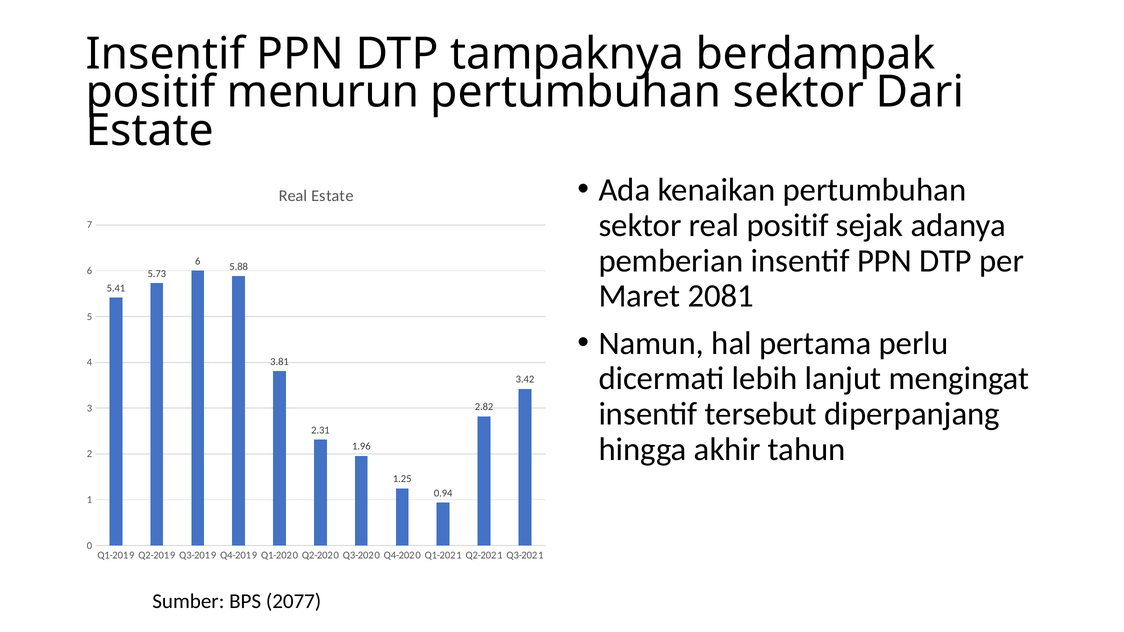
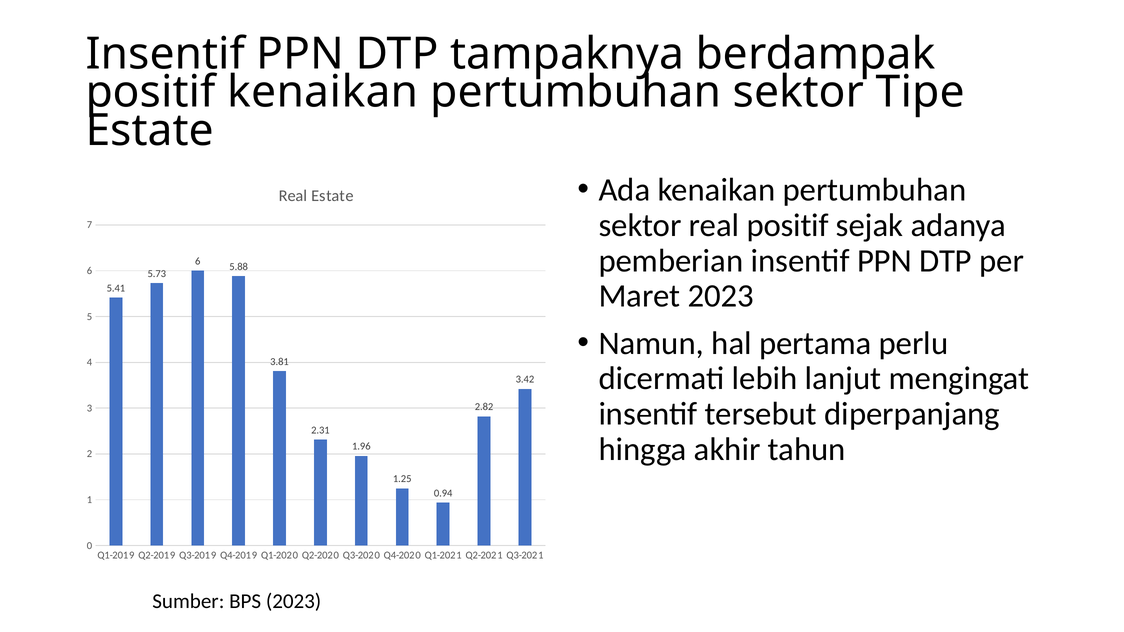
positif menurun: menurun -> kenaikan
Dari: Dari -> Tipe
Maret 2081: 2081 -> 2023
BPS 2077: 2077 -> 2023
